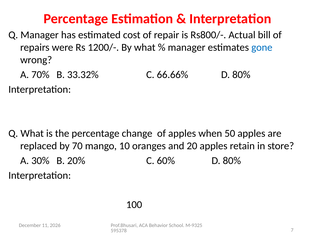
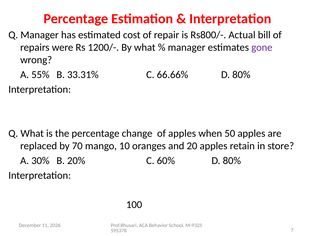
gone at (262, 47) colour: blue -> purple
70%: 70% -> 55%
33.32%: 33.32% -> 33.31%
